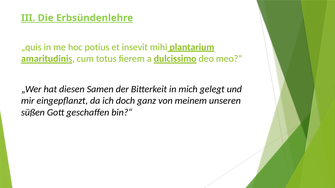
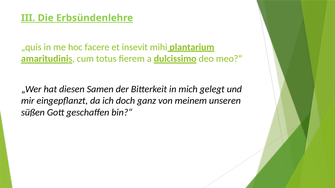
potius: potius -> facere
